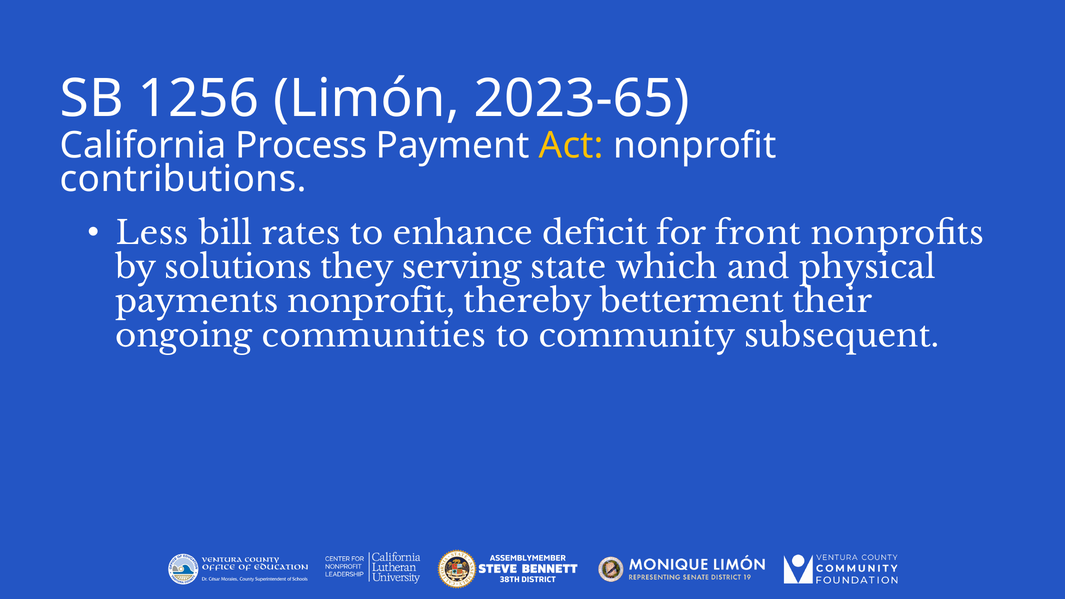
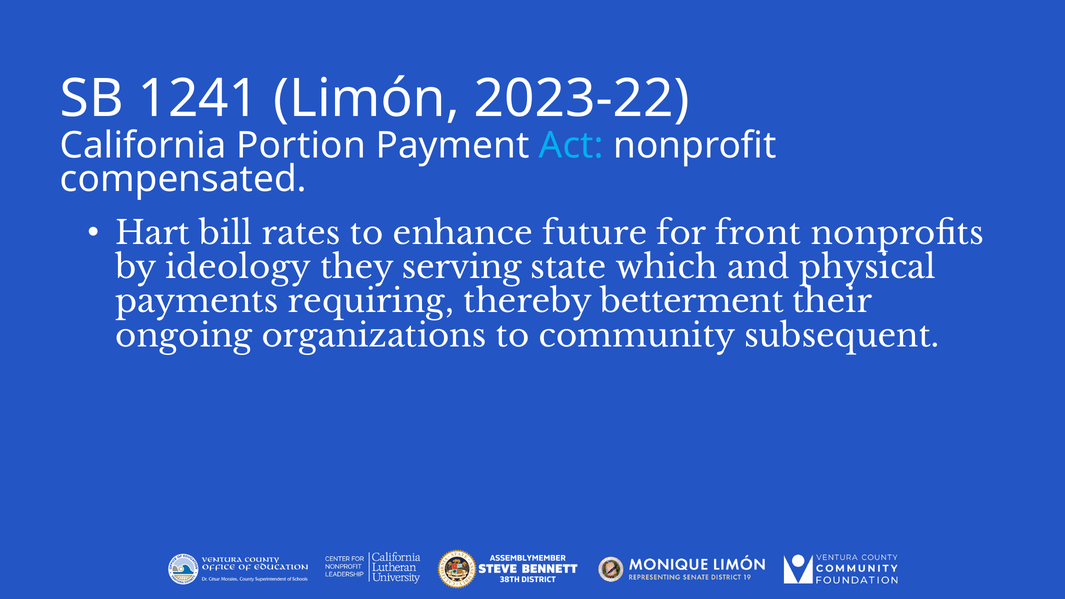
1256: 1256 -> 1241
2023-65: 2023-65 -> 2023-22
Process: Process -> Portion
Act colour: yellow -> light blue
contributions: contributions -> compensated
Less: Less -> Hart
deficit: deficit -> future
solutions: solutions -> ideology
payments nonprofit: nonprofit -> requiring
communities: communities -> organizations
